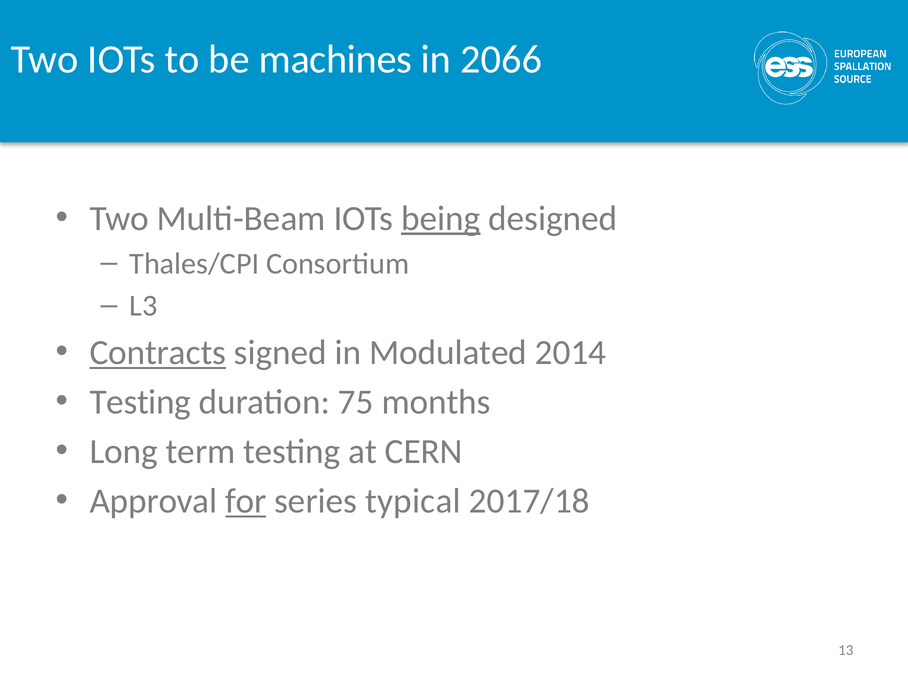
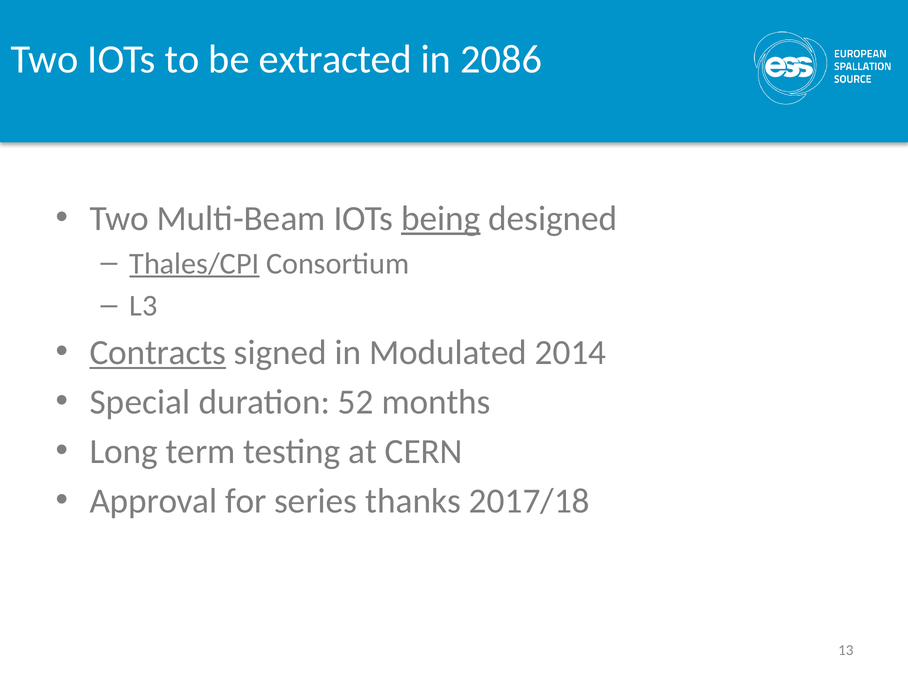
machines: machines -> extracted
2066: 2066 -> 2086
Thales/CPI underline: none -> present
Testing at (140, 402): Testing -> Special
75: 75 -> 52
for underline: present -> none
typical: typical -> thanks
